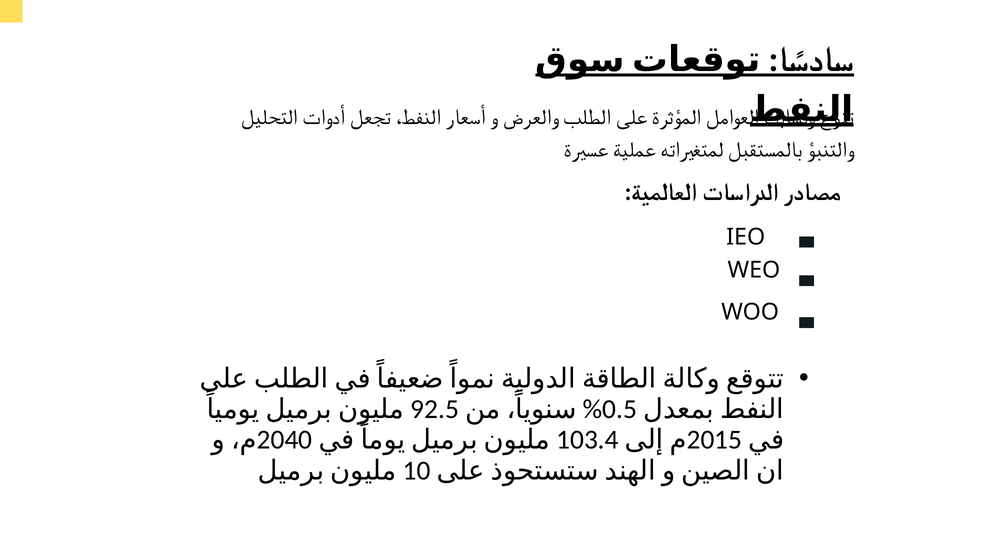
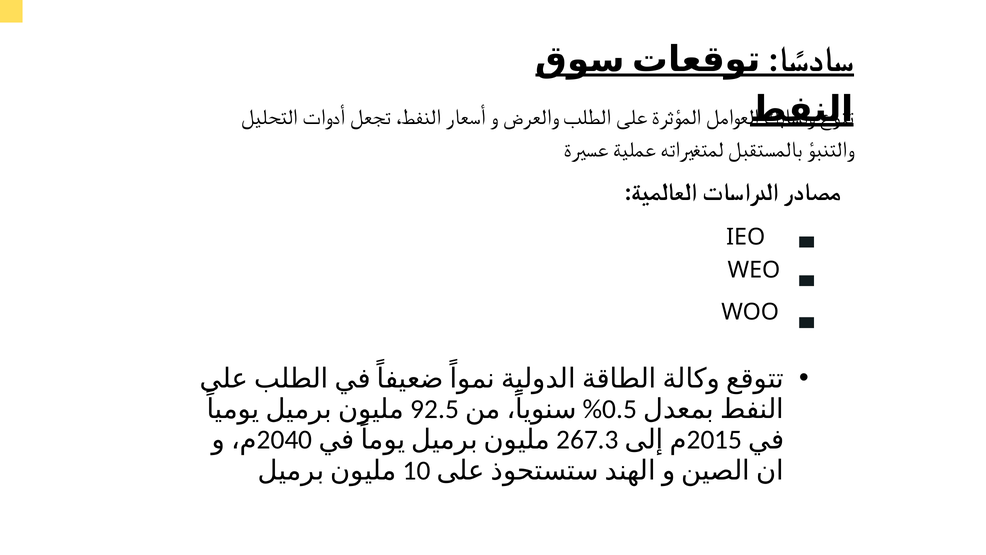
103.4: 103.4 -> 267.3
